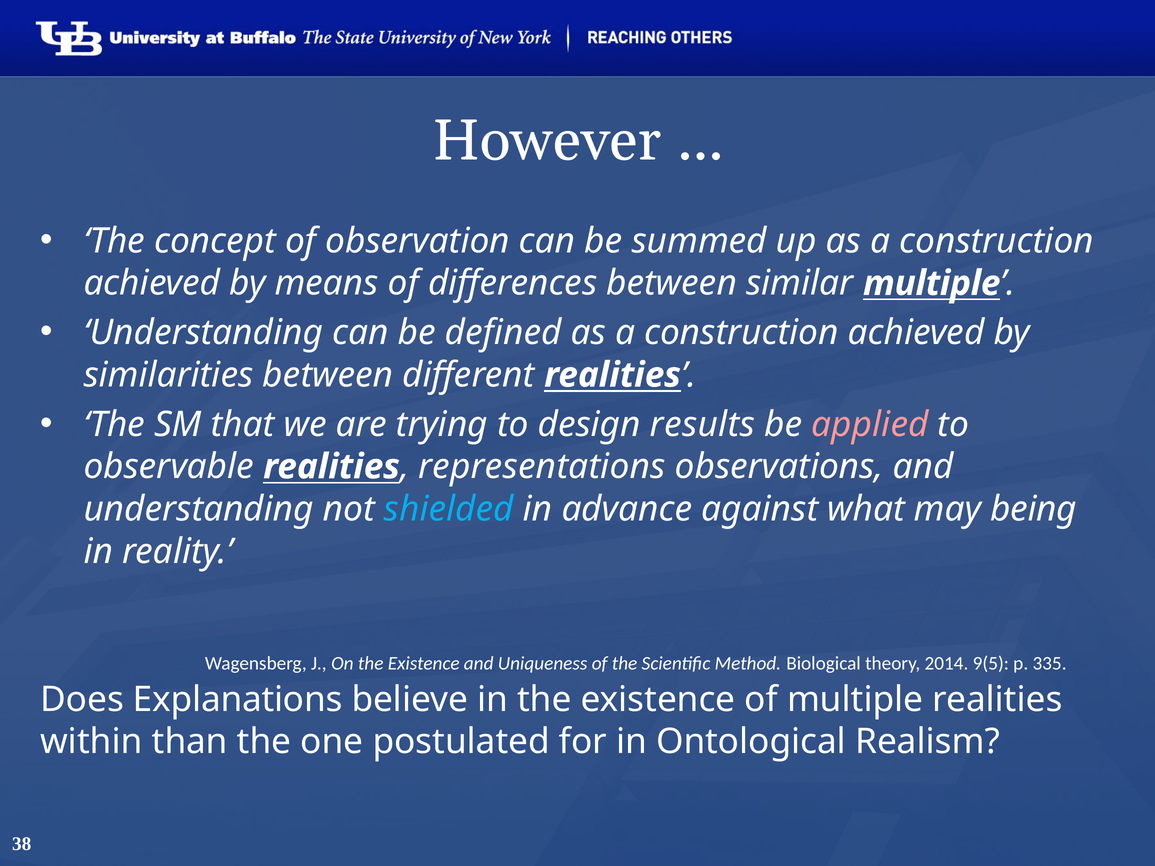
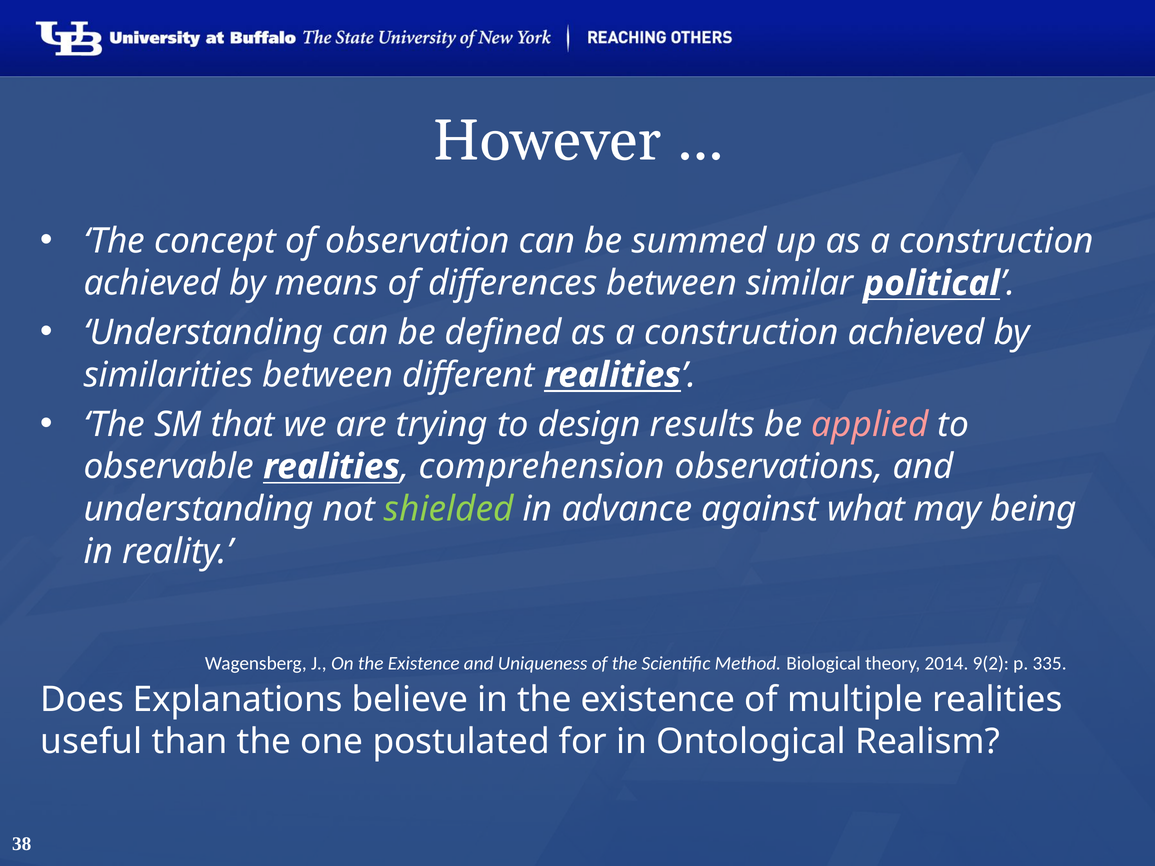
similar multiple: multiple -> political
representations: representations -> comprehension
shielded colour: light blue -> light green
9(5: 9(5 -> 9(2
within: within -> useful
